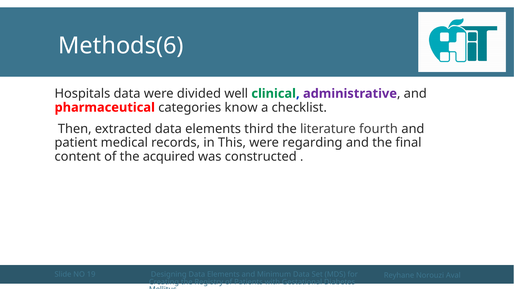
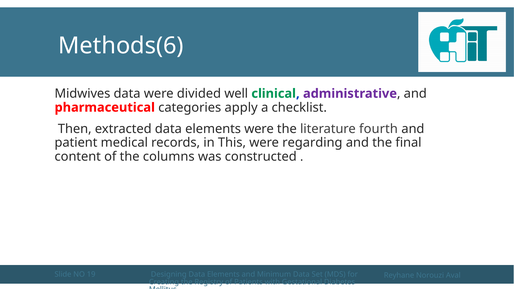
Hospitals: Hospitals -> Midwives
know: know -> apply
elements third: third -> were
acquired: acquired -> columns
